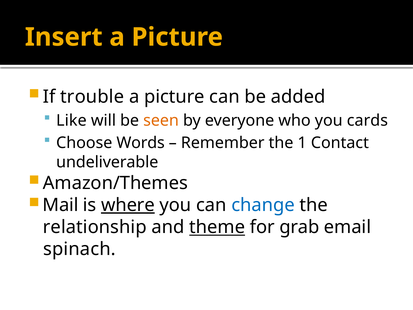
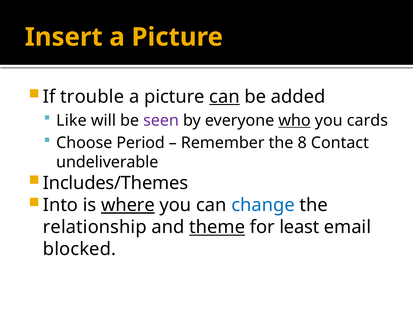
can at (224, 97) underline: none -> present
seen colour: orange -> purple
who underline: none -> present
Words: Words -> Period
1: 1 -> 8
Amazon/Themes: Amazon/Themes -> Includes/Themes
Mail: Mail -> Into
grab: grab -> least
spinach: spinach -> blocked
